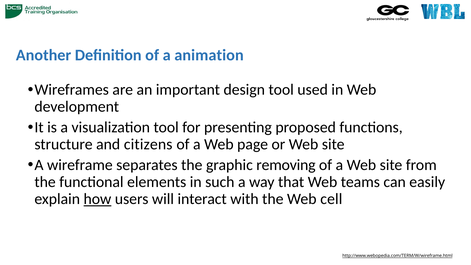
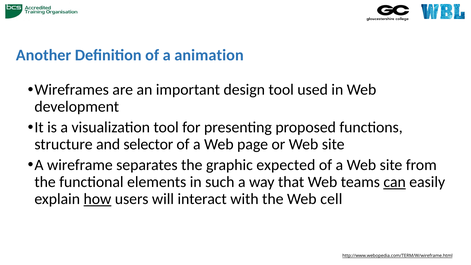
citizens: citizens -> selector
removing: removing -> expected
can underline: none -> present
